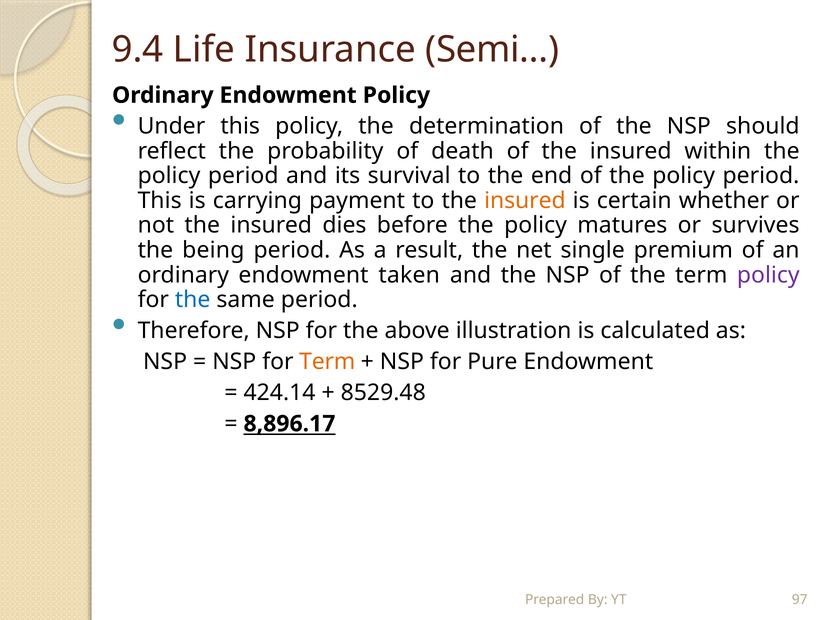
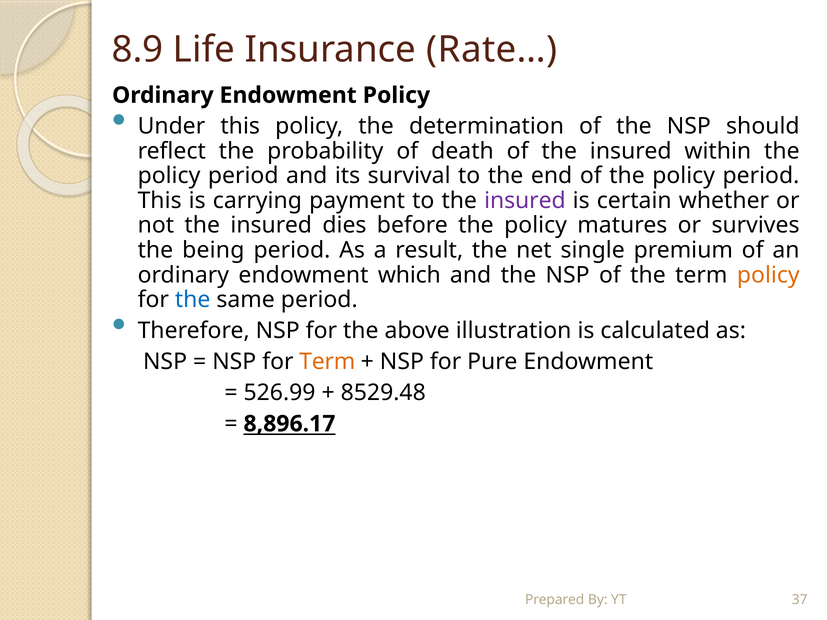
9.4: 9.4 -> 8.9
Semi…: Semi… -> Rate…
insured at (525, 201) colour: orange -> purple
taken: taken -> which
policy at (768, 275) colour: purple -> orange
424.14: 424.14 -> 526.99
97: 97 -> 37
